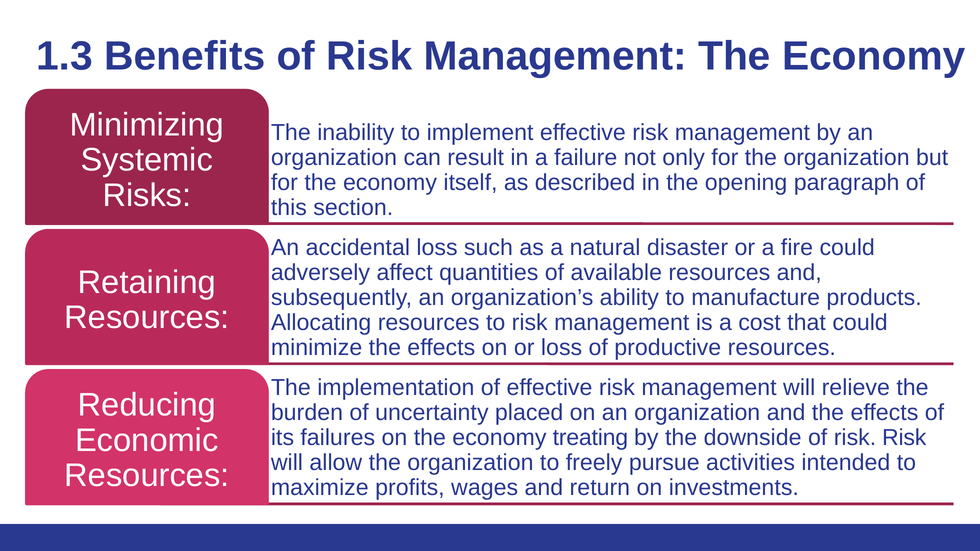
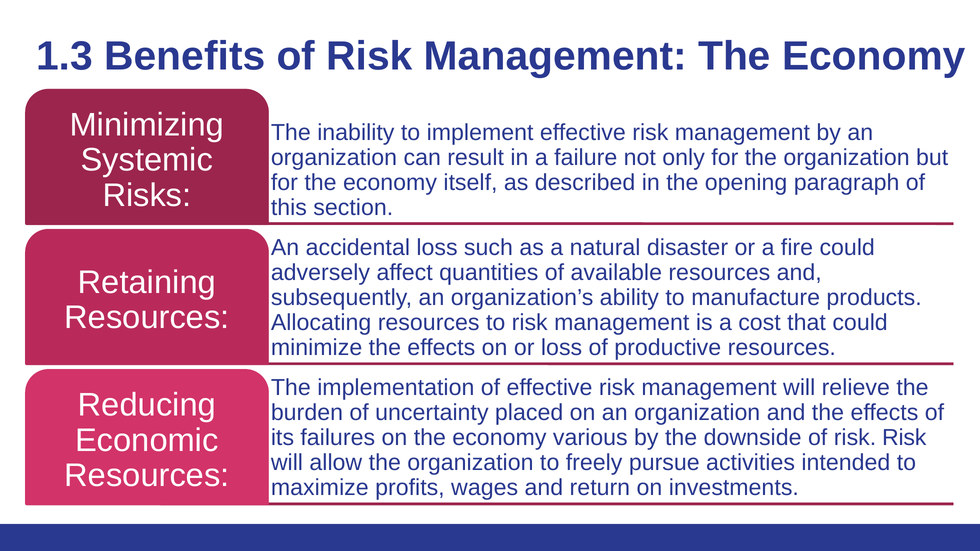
treating: treating -> various
